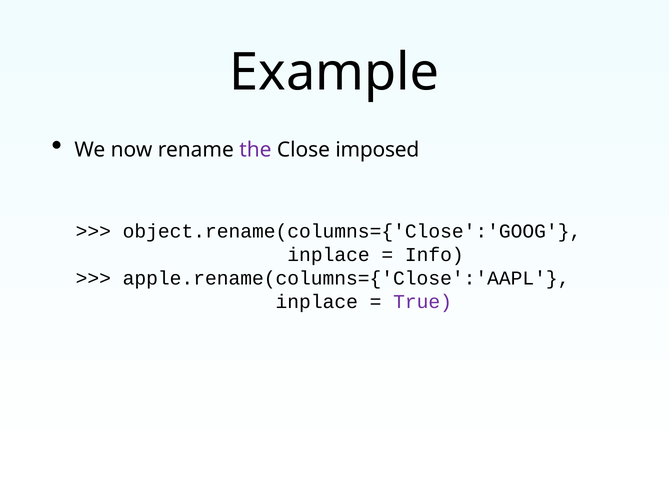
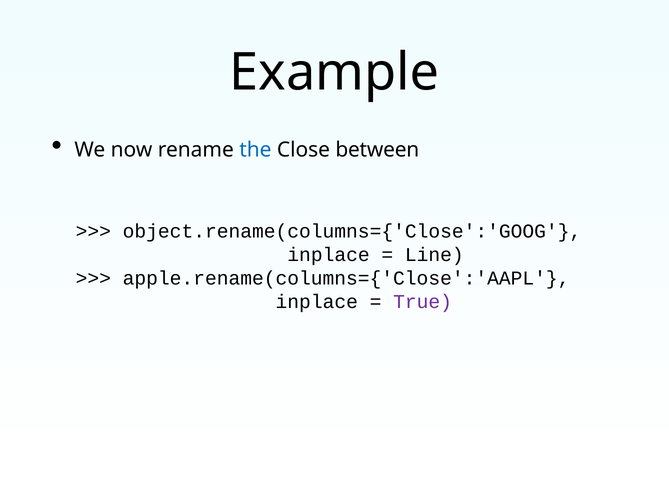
the colour: purple -> blue
imposed: imposed -> between
Info: Info -> Line
